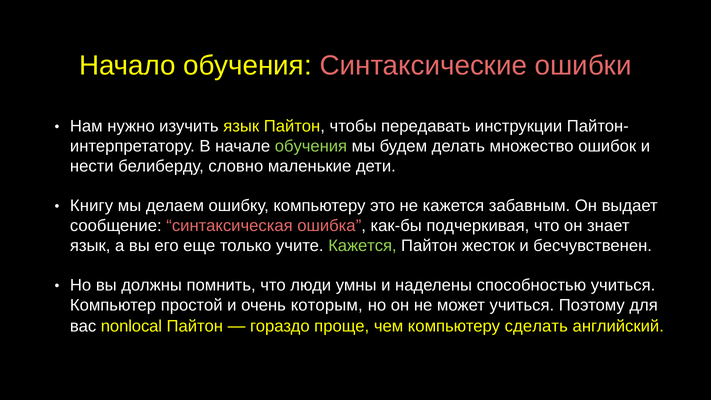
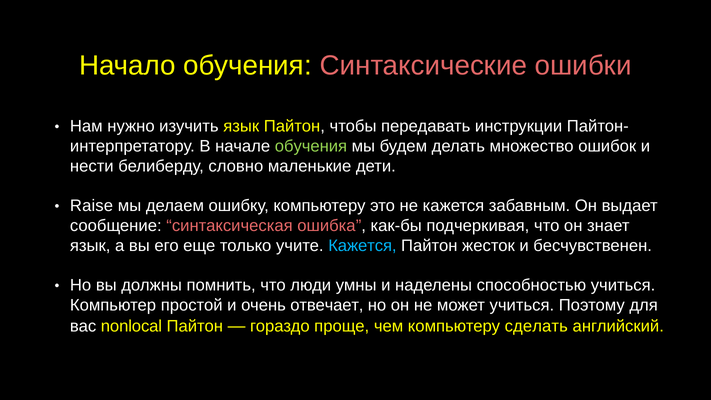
Книгу: Книгу -> Raise
Кажется at (362, 246) colour: light green -> light blue
которым: которым -> отвечает
